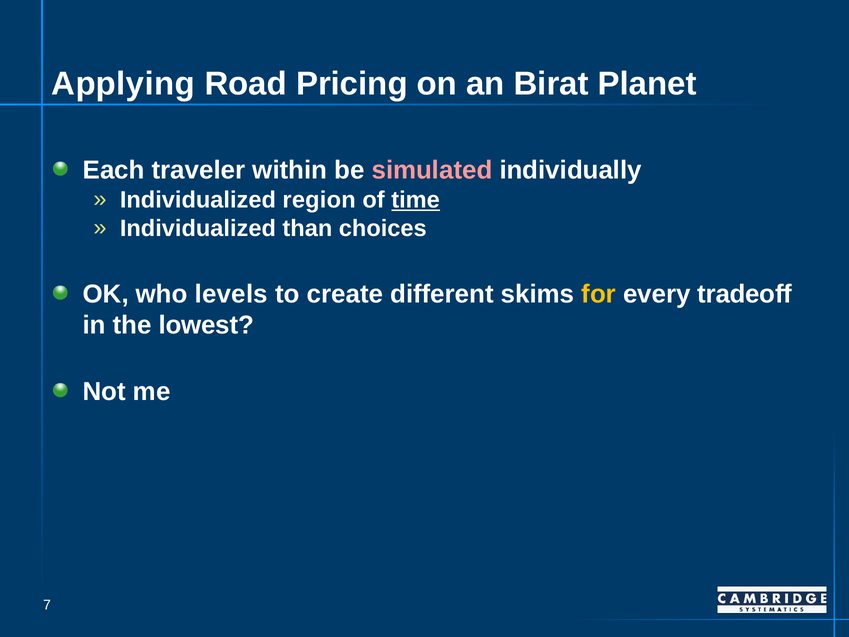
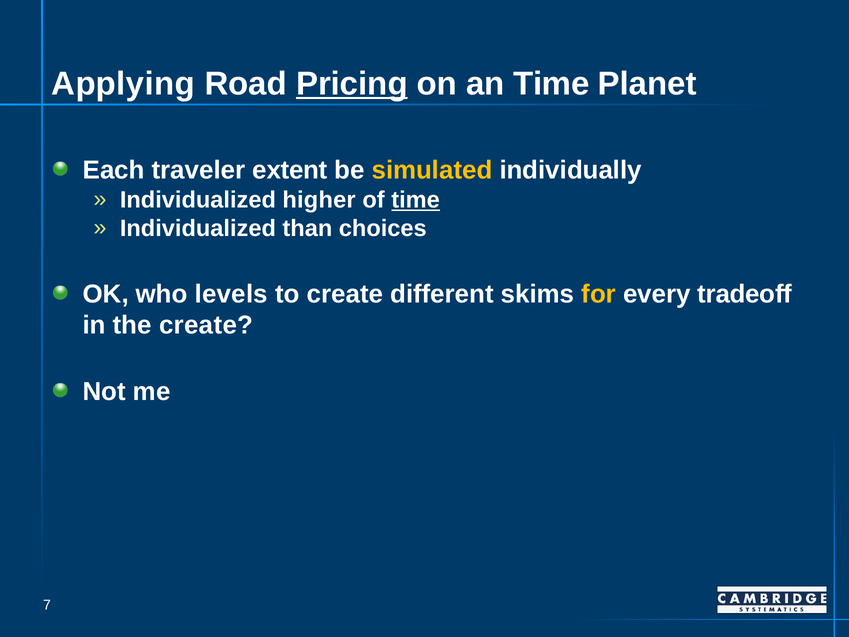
Pricing underline: none -> present
an Birat: Birat -> Time
within: within -> extent
simulated colour: pink -> yellow
region: region -> higher
the lowest: lowest -> create
